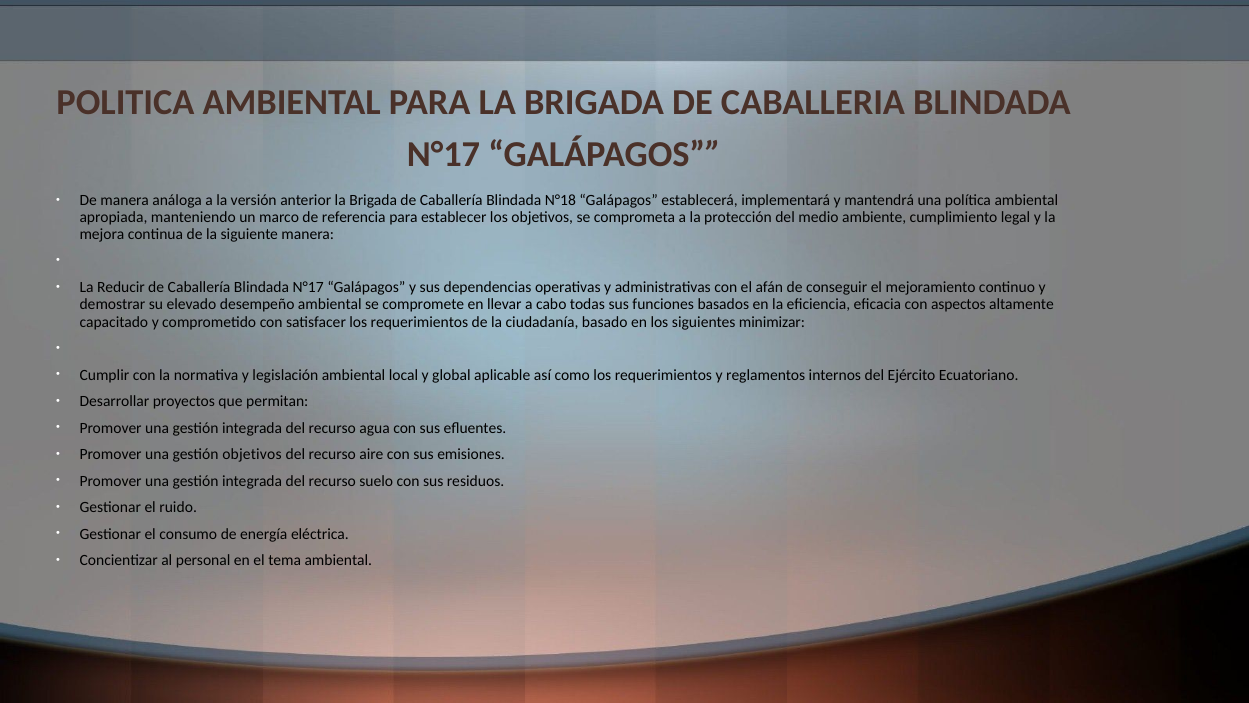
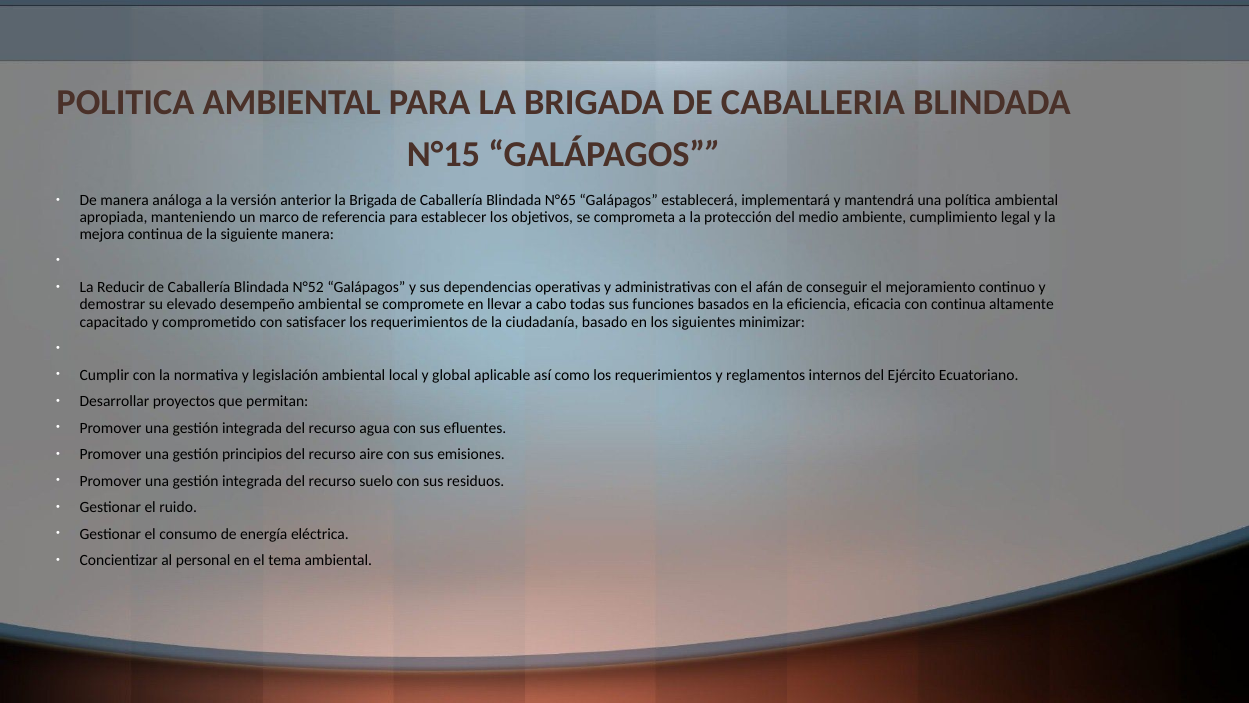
N°17 at (444, 155): N°17 -> N°15
N°18: N°18 -> N°65
Caballería Blindada N°17: N°17 -> N°52
con aspectos: aspectos -> continua
gestión objetivos: objetivos -> principios
